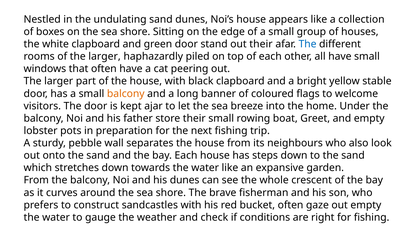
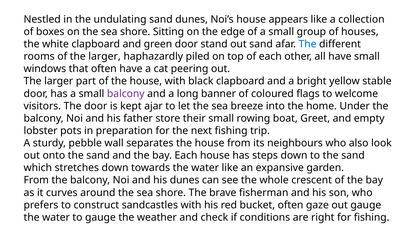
out their: their -> sand
balcony at (126, 94) colour: orange -> purple
out empty: empty -> gauge
